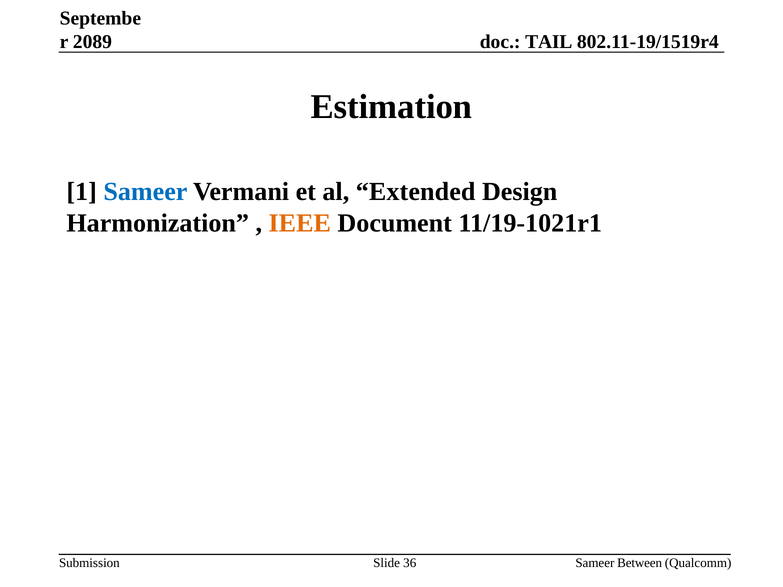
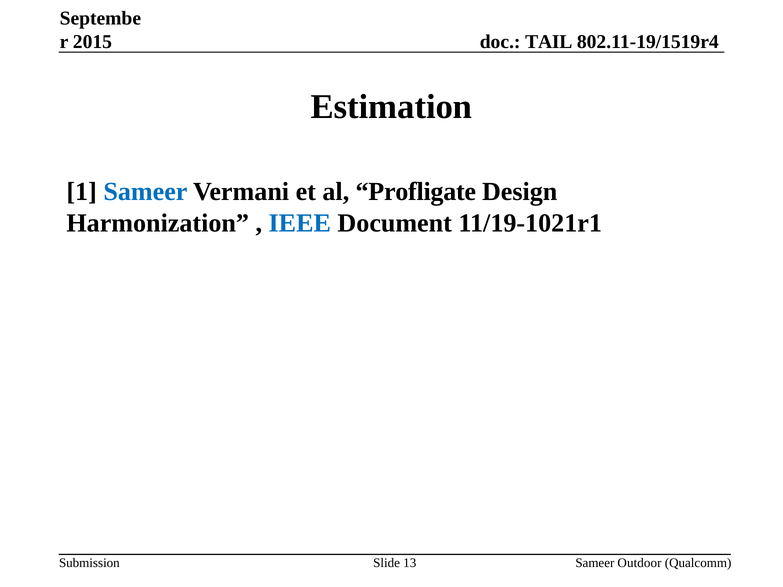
2089: 2089 -> 2015
Extended: Extended -> Profligate
IEEE colour: orange -> blue
36: 36 -> 13
Between: Between -> Outdoor
